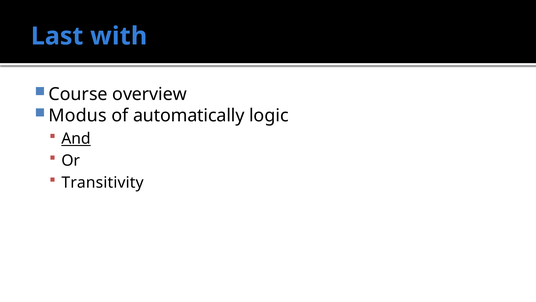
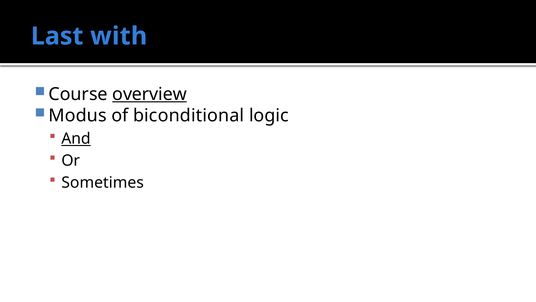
overview underline: none -> present
automatically: automatically -> biconditional
Transitivity: Transitivity -> Sometimes
